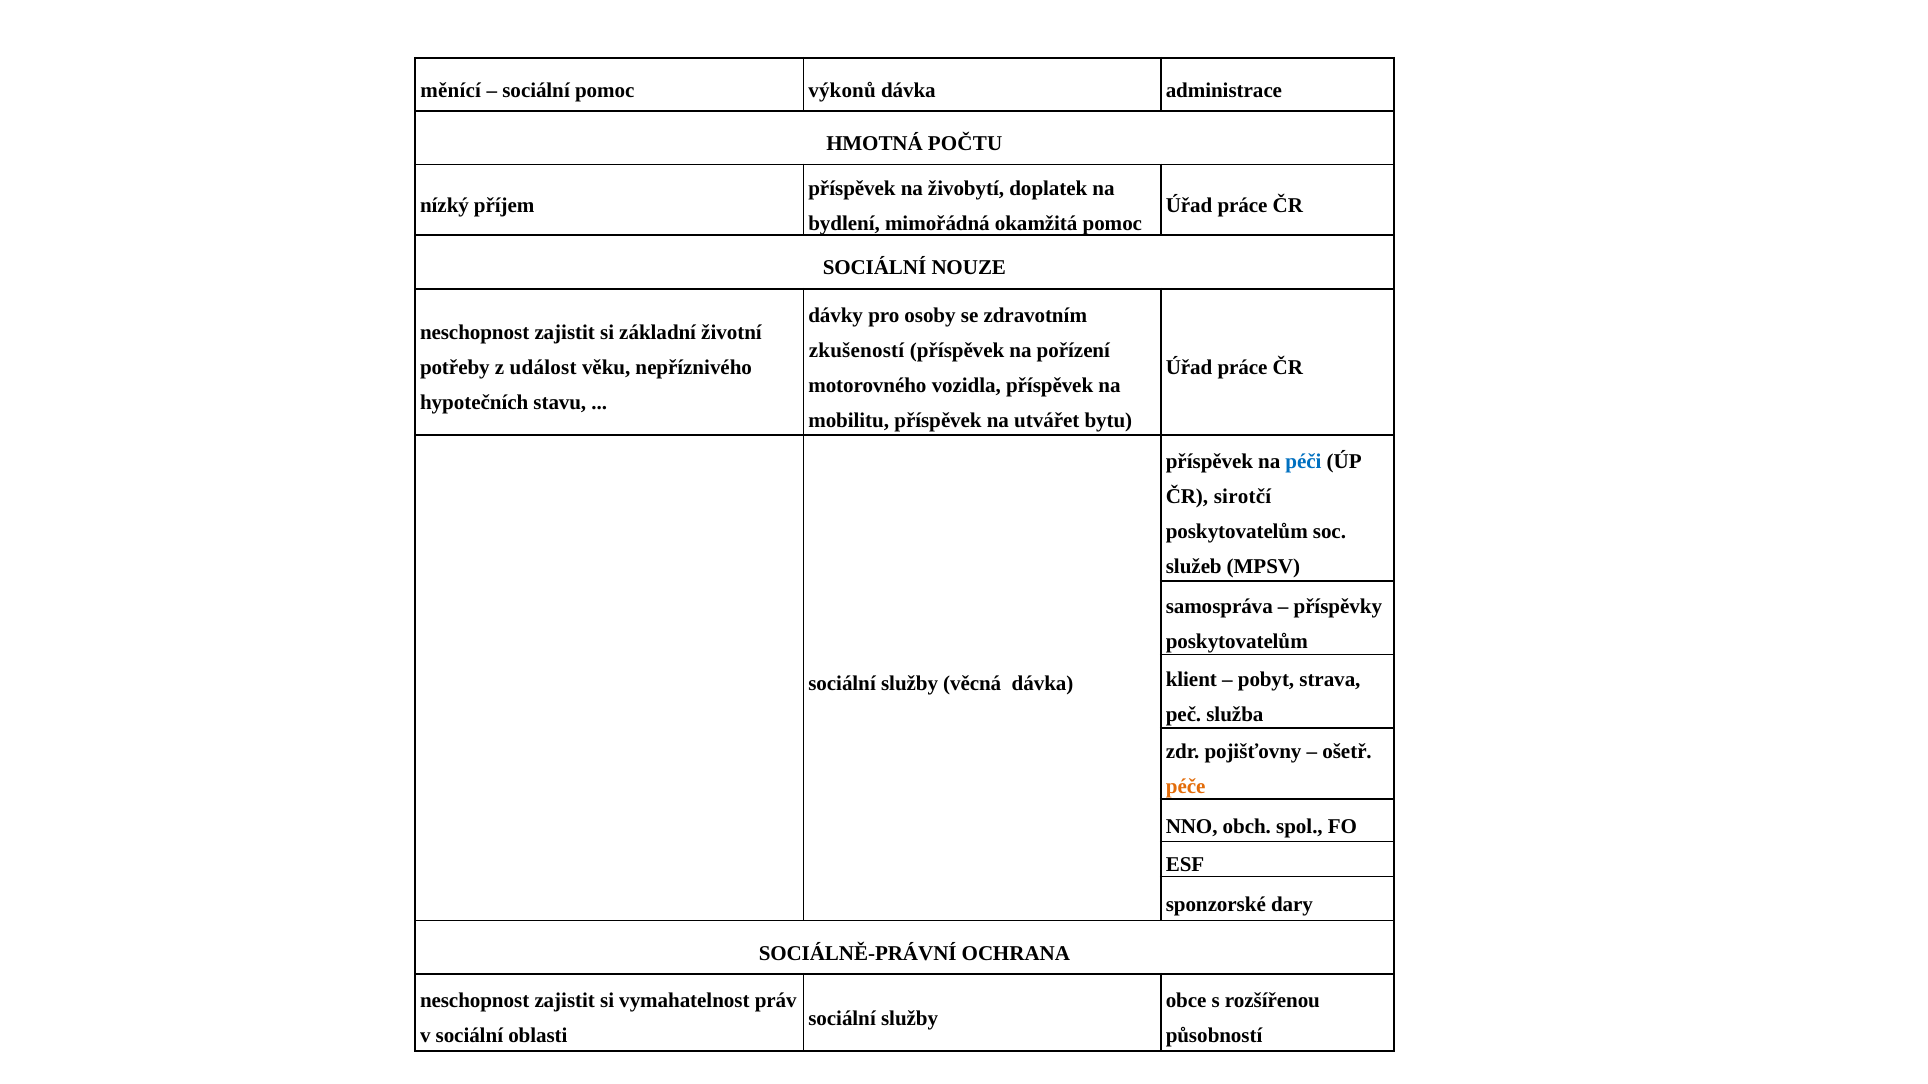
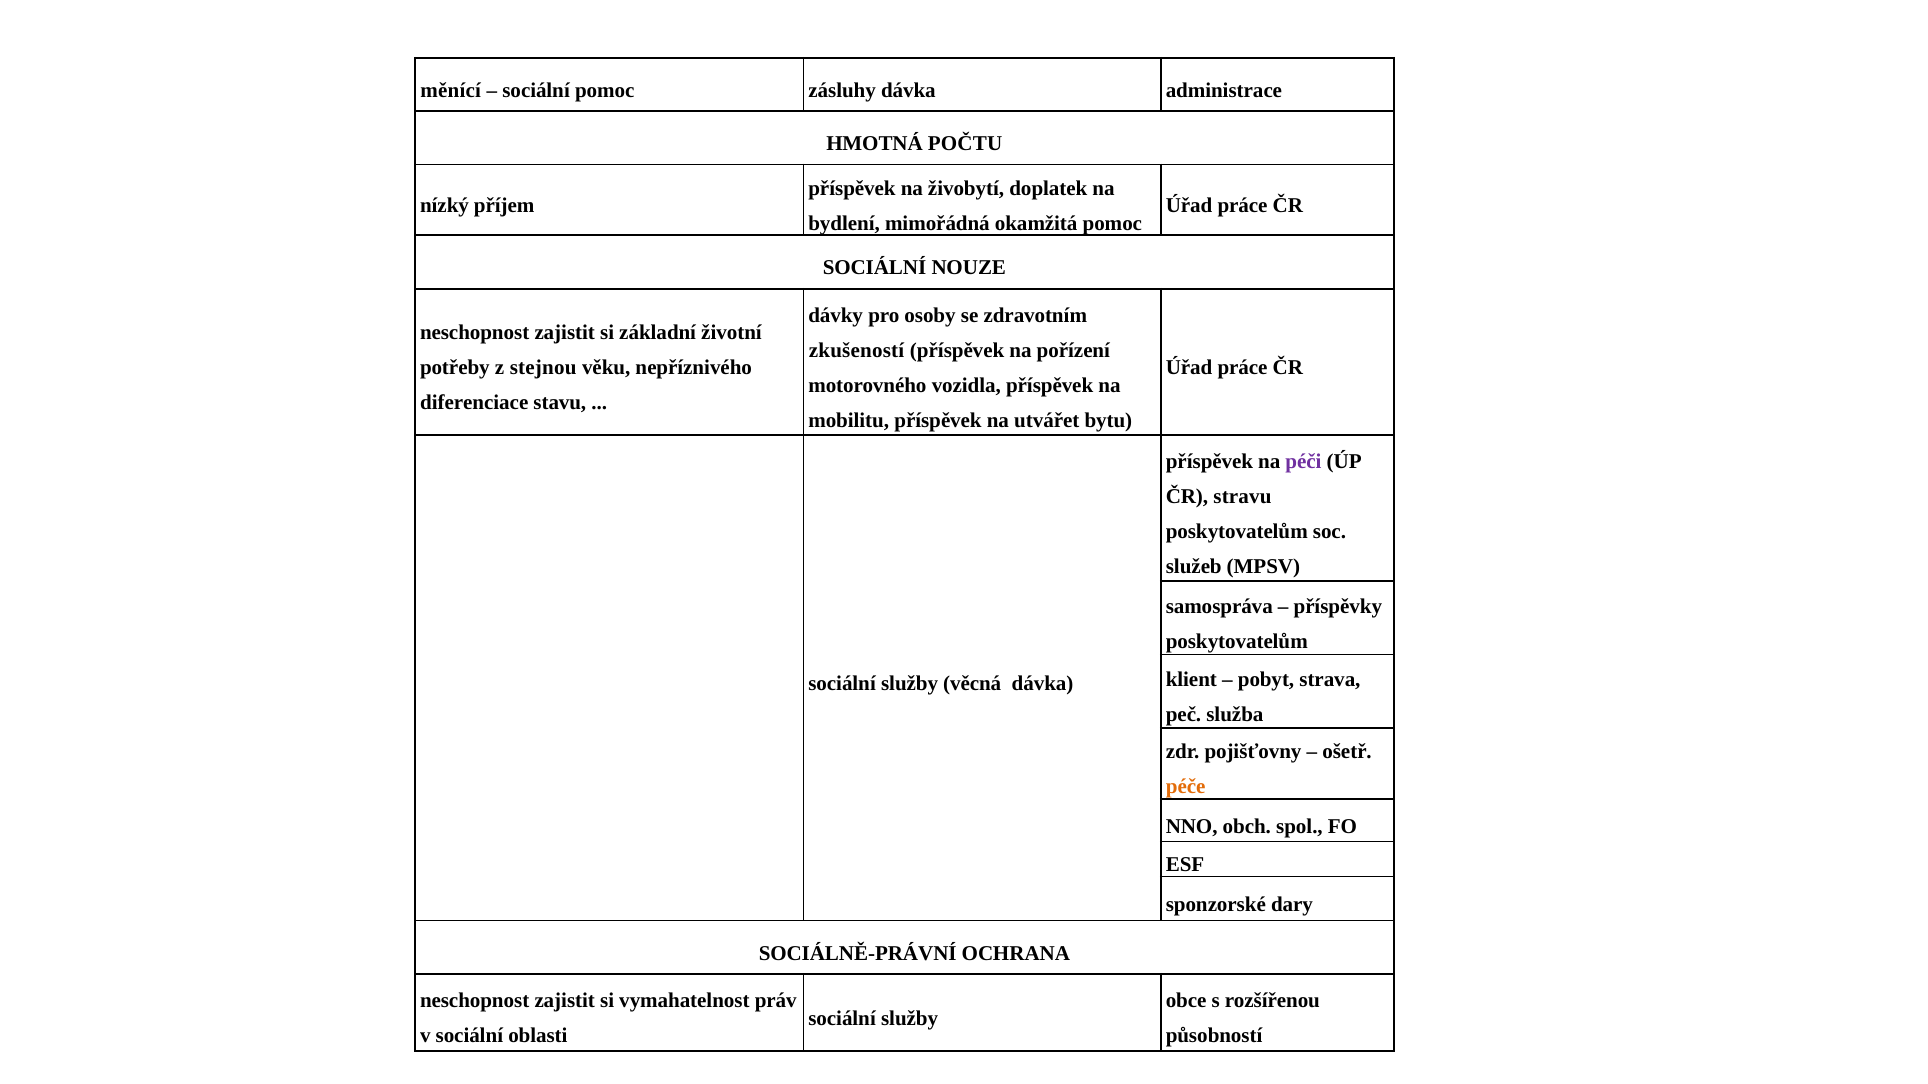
výkonů: výkonů -> zásluhy
událost: událost -> stejnou
hypotečních: hypotečních -> diferenciace
péči colour: blue -> purple
sirotčí: sirotčí -> stravu
